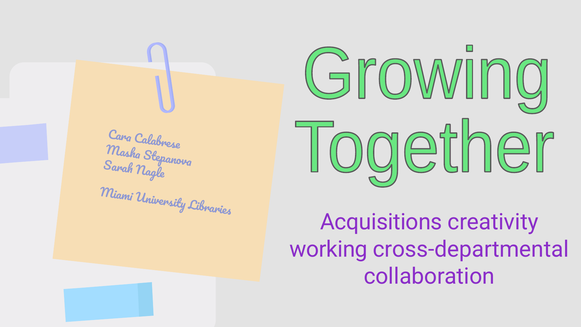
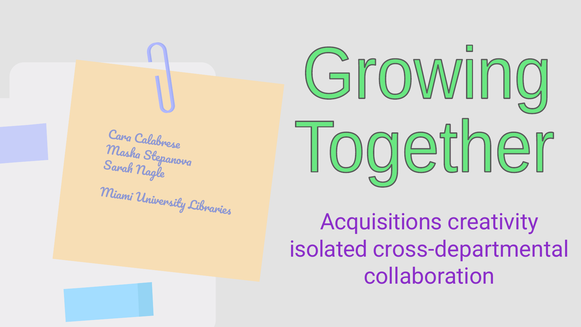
working: working -> isolated
